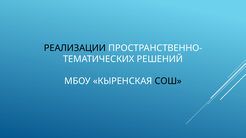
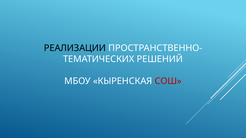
СОШ colour: black -> red
